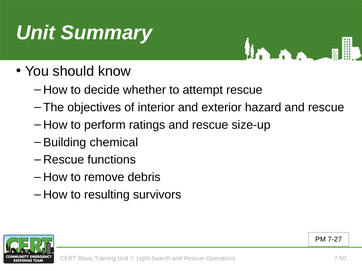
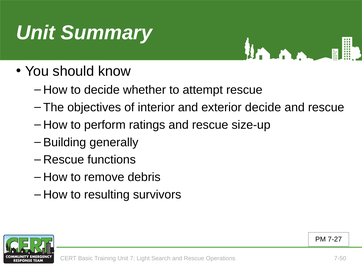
exterior hazard: hazard -> decide
chemical: chemical -> generally
